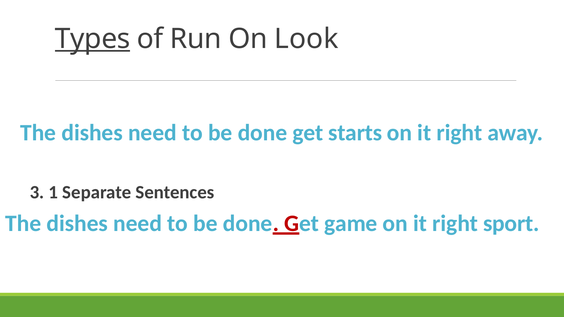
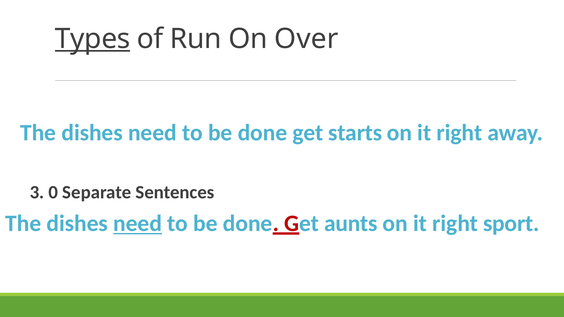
Look: Look -> Over
1: 1 -> 0
need at (138, 224) underline: none -> present
game: game -> aunts
